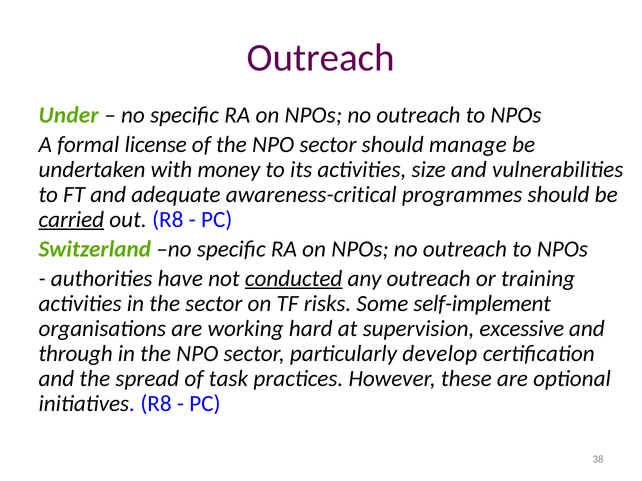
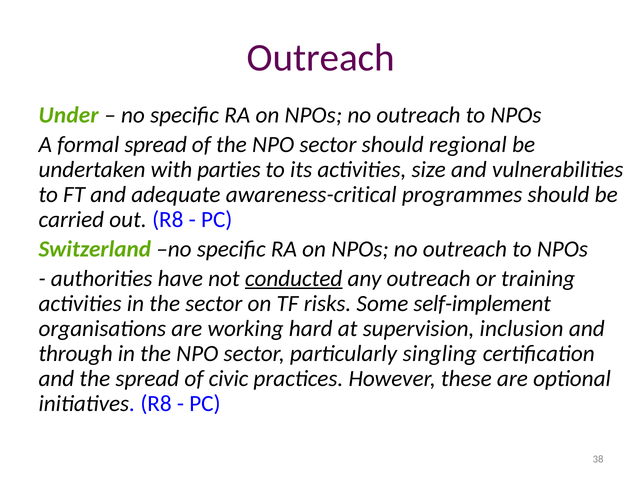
formal license: license -> spread
manage: manage -> regional
money: money -> parties
carried underline: present -> none
excessive: excessive -> inclusion
develop: develop -> singling
task: task -> civic
